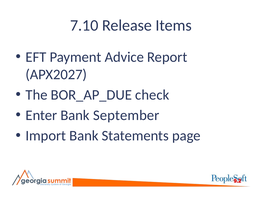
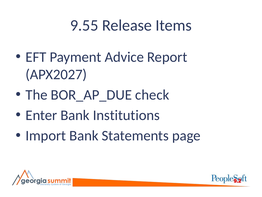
7.10: 7.10 -> 9.55
September: September -> Institutions
